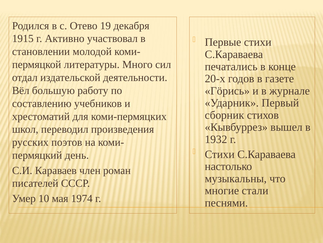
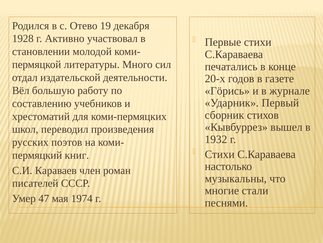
1915: 1915 -> 1928
день: день -> книг
10: 10 -> 47
